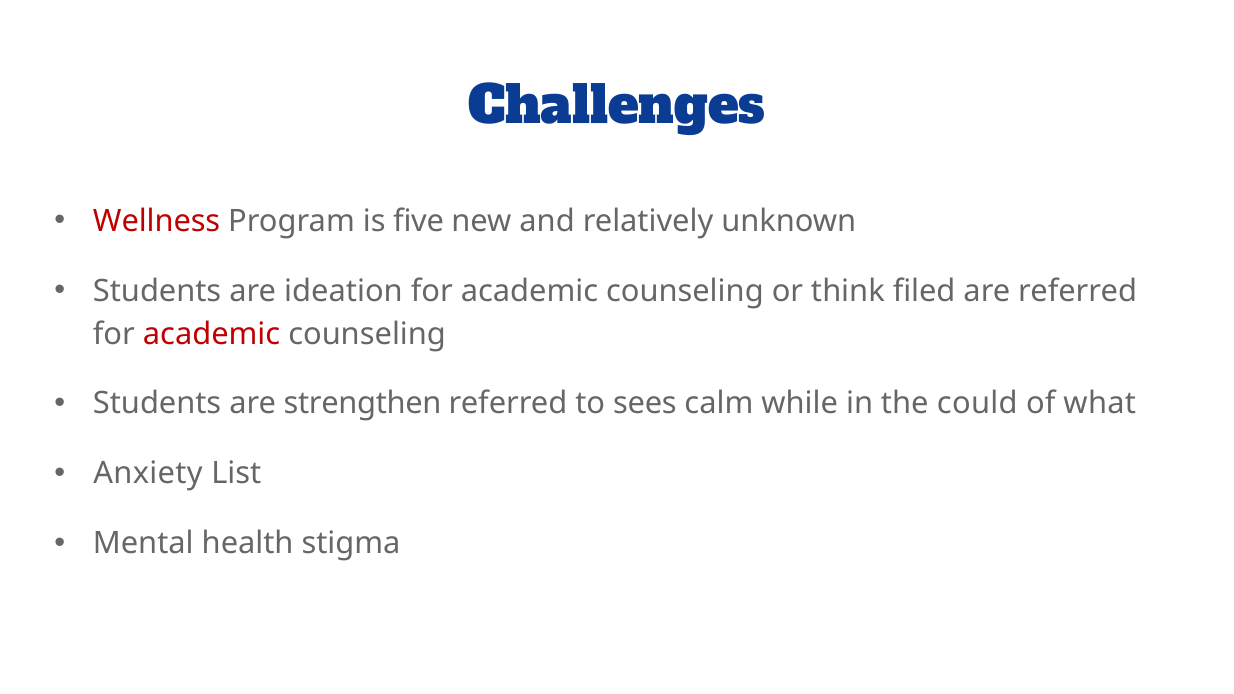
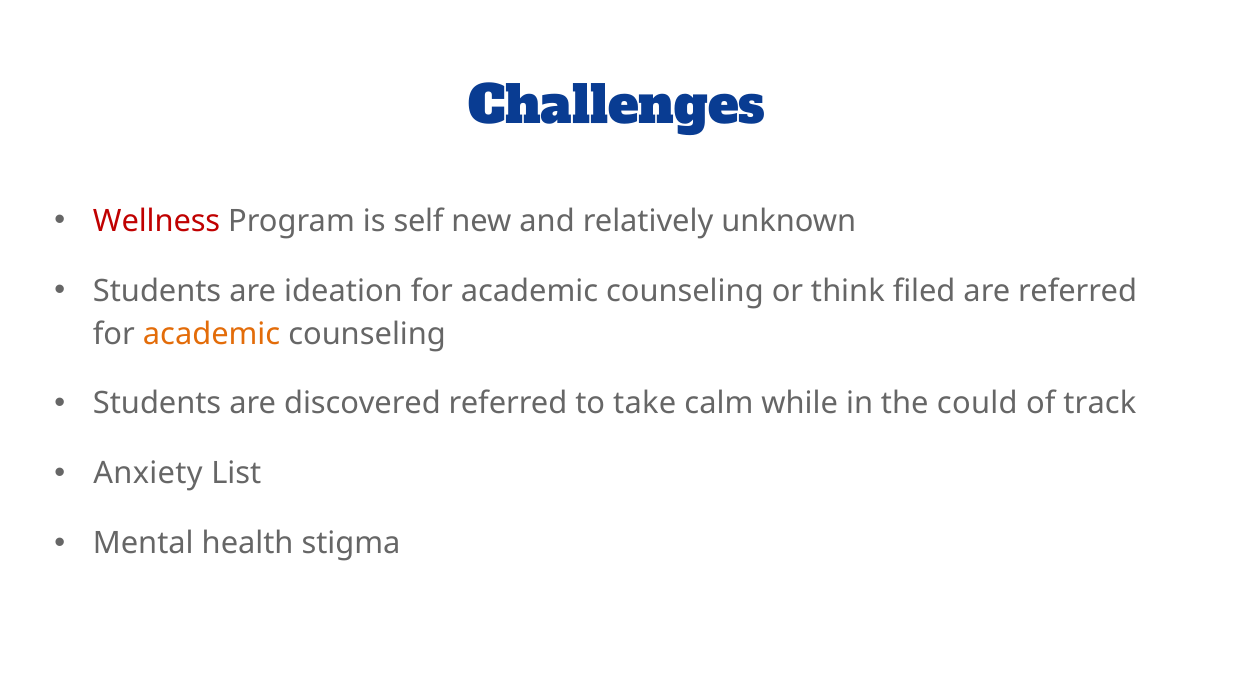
five: five -> self
academic at (212, 334) colour: red -> orange
strengthen: strengthen -> discovered
sees: sees -> take
what: what -> track
